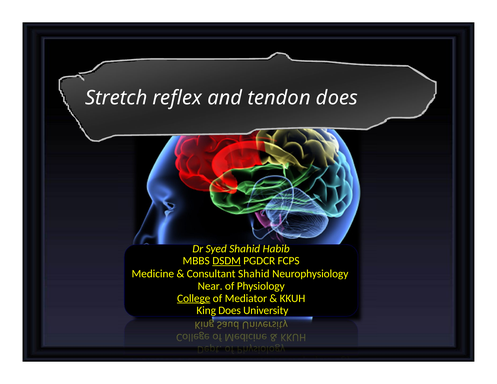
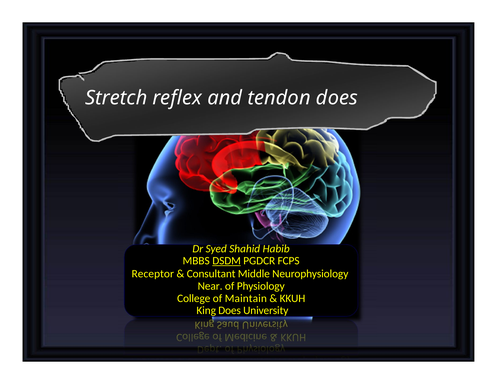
Medicine: Medicine -> Receptor
Consultant Shahid: Shahid -> Middle
College underline: present -> none
Mediator: Mediator -> Maintain
